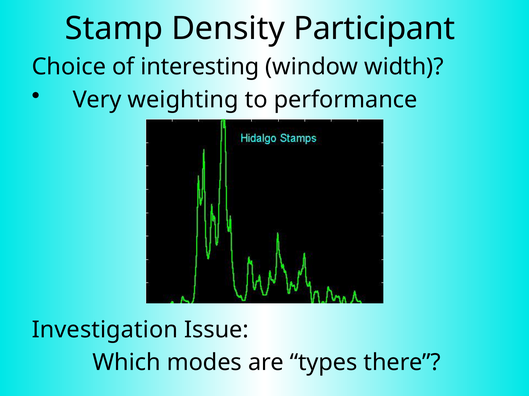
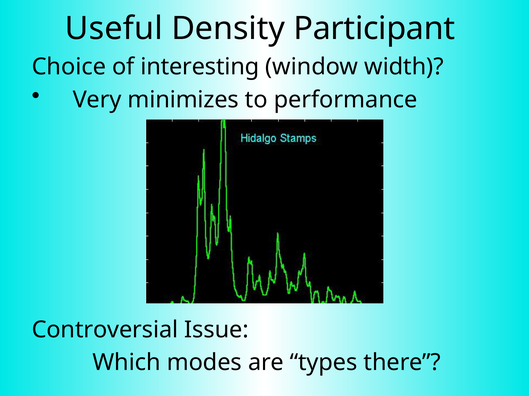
Stamp: Stamp -> Useful
weighting: weighting -> minimizes
Investigation: Investigation -> Controversial
